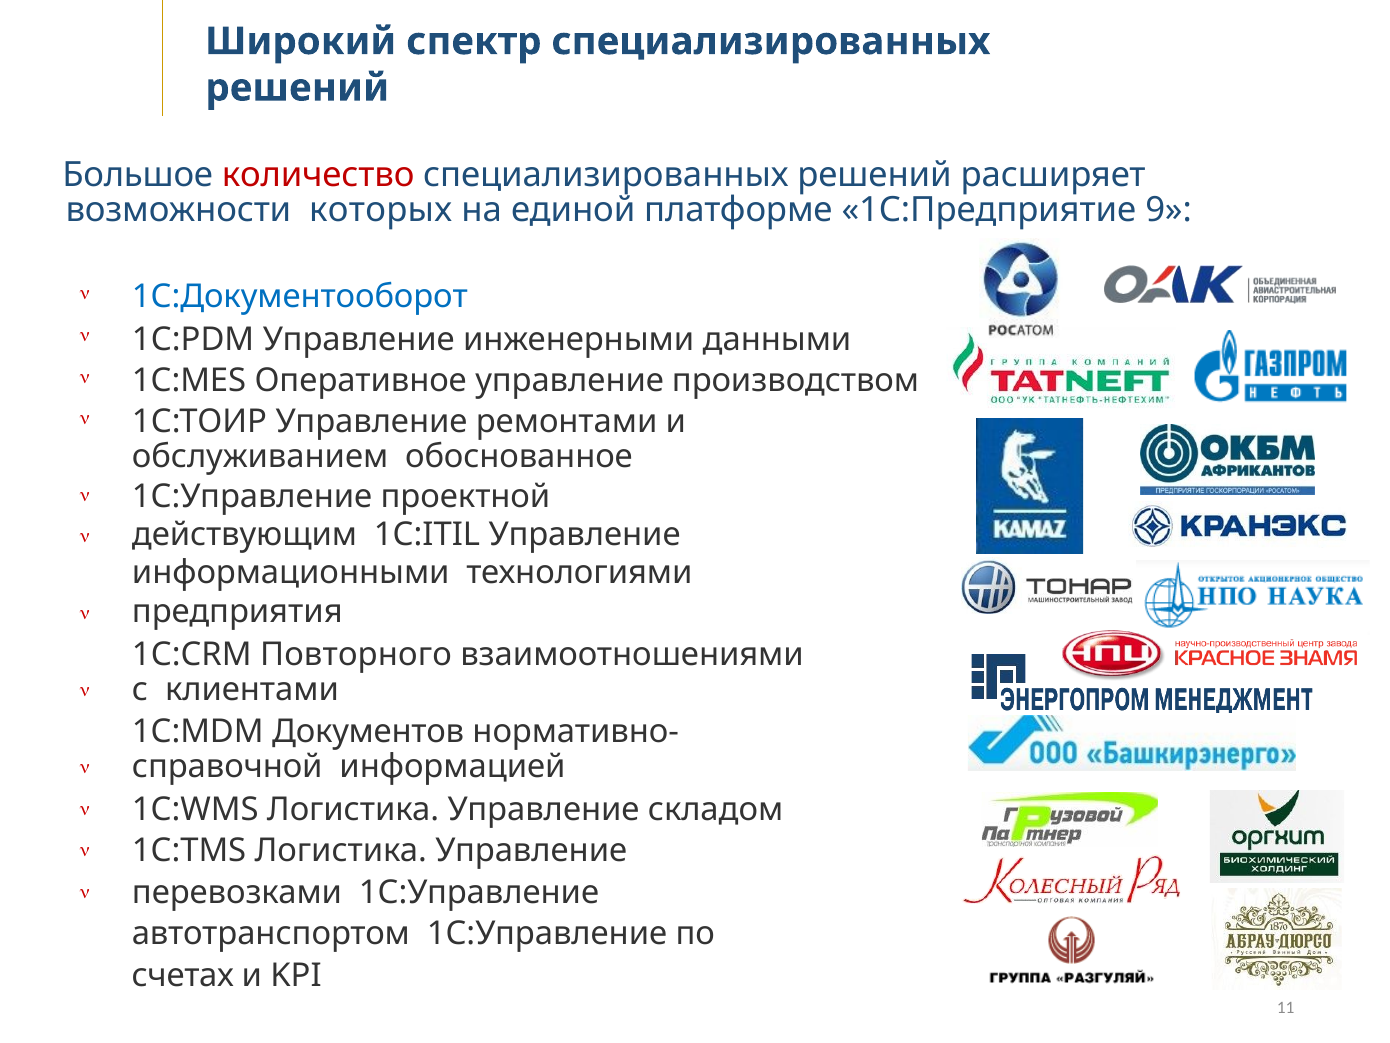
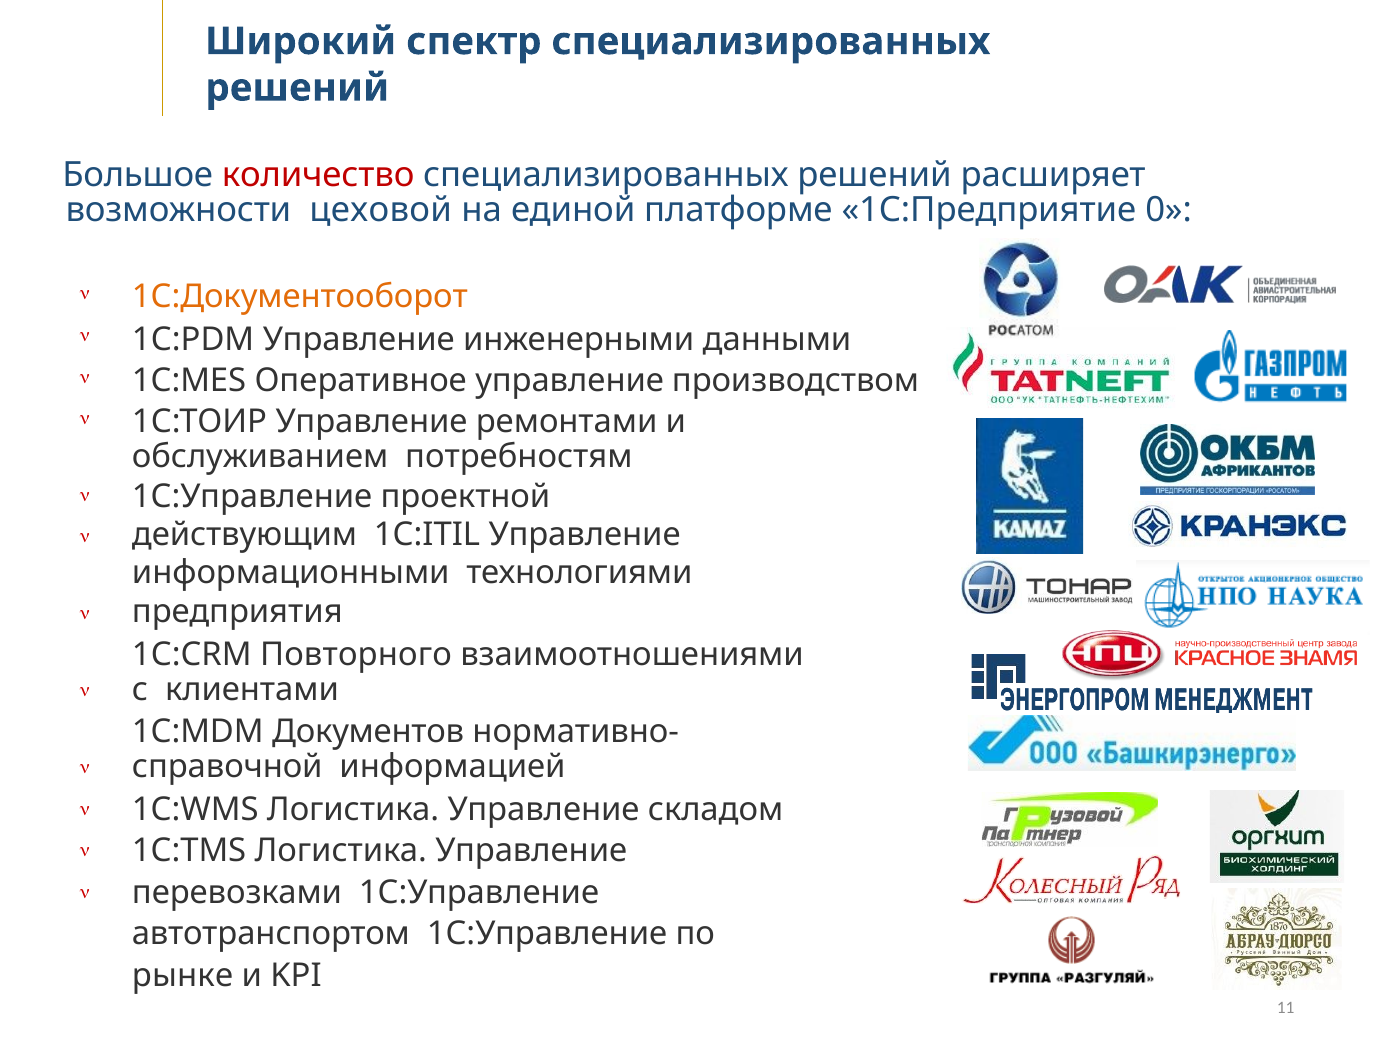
которых: которых -> цеховой
9: 9 -> 0
1С:Документооборот colour: blue -> orange
обоснованное: обоснованное -> потребностям
счетах: счетах -> рынке
